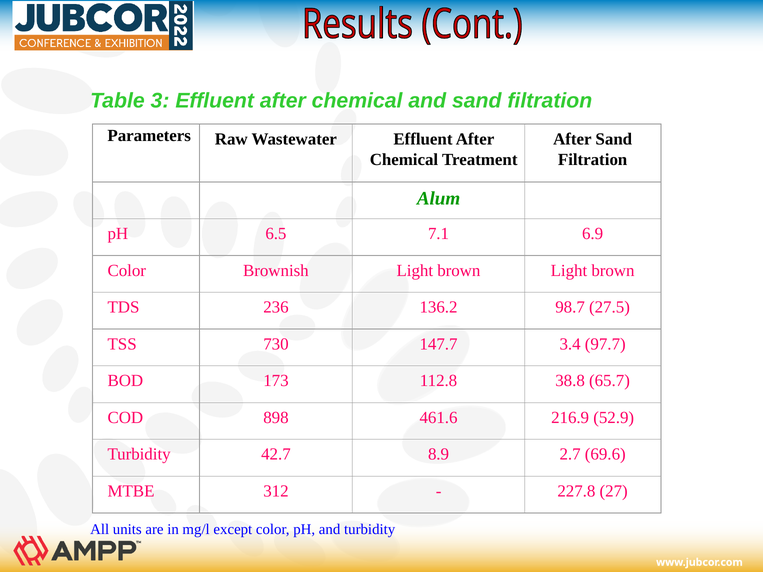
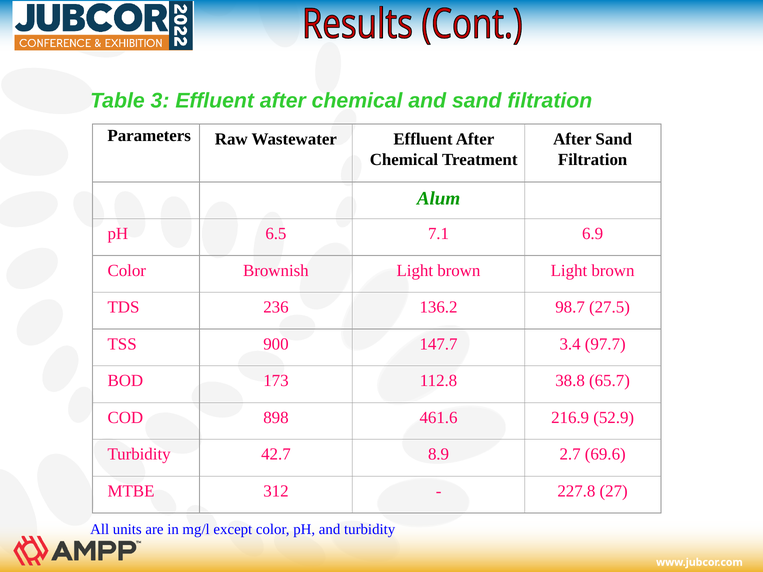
730: 730 -> 900
